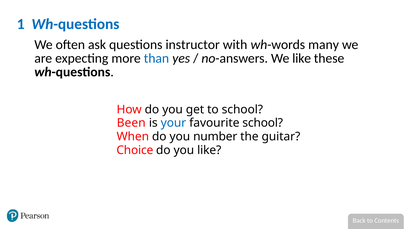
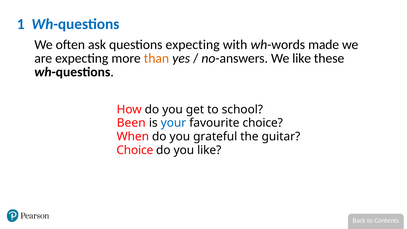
questions instructor: instructor -> expecting
many: many -> made
than colour: blue -> orange
favourite school: school -> choice
number: number -> grateful
